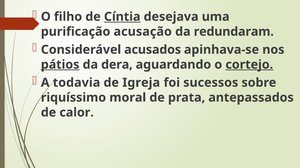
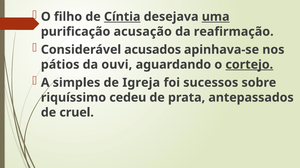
uma underline: none -> present
redundaram: redundaram -> reafirmação
pátios underline: present -> none
dera: dera -> ouvi
todavia: todavia -> simples
moral: moral -> cedeu
calor: calor -> cruel
